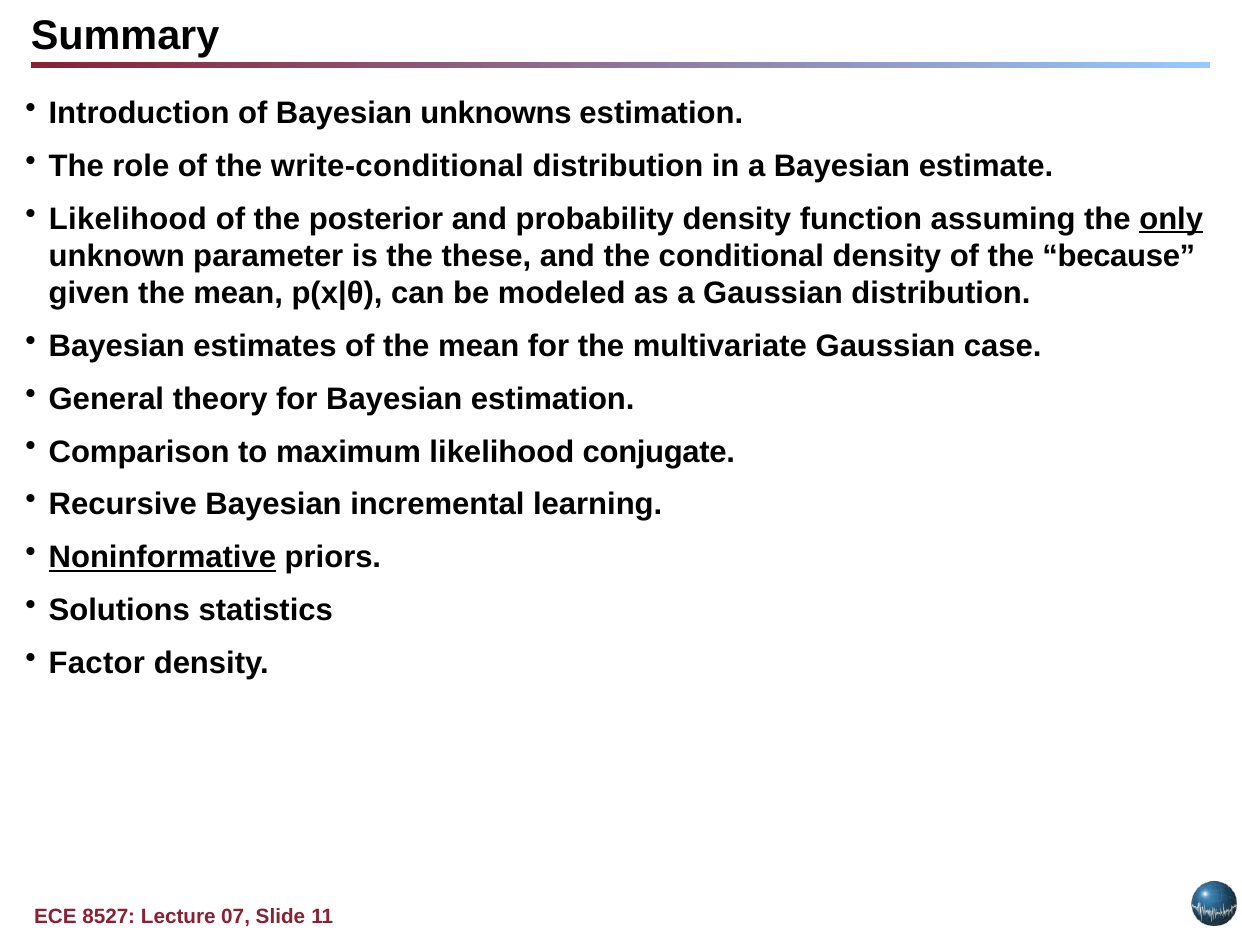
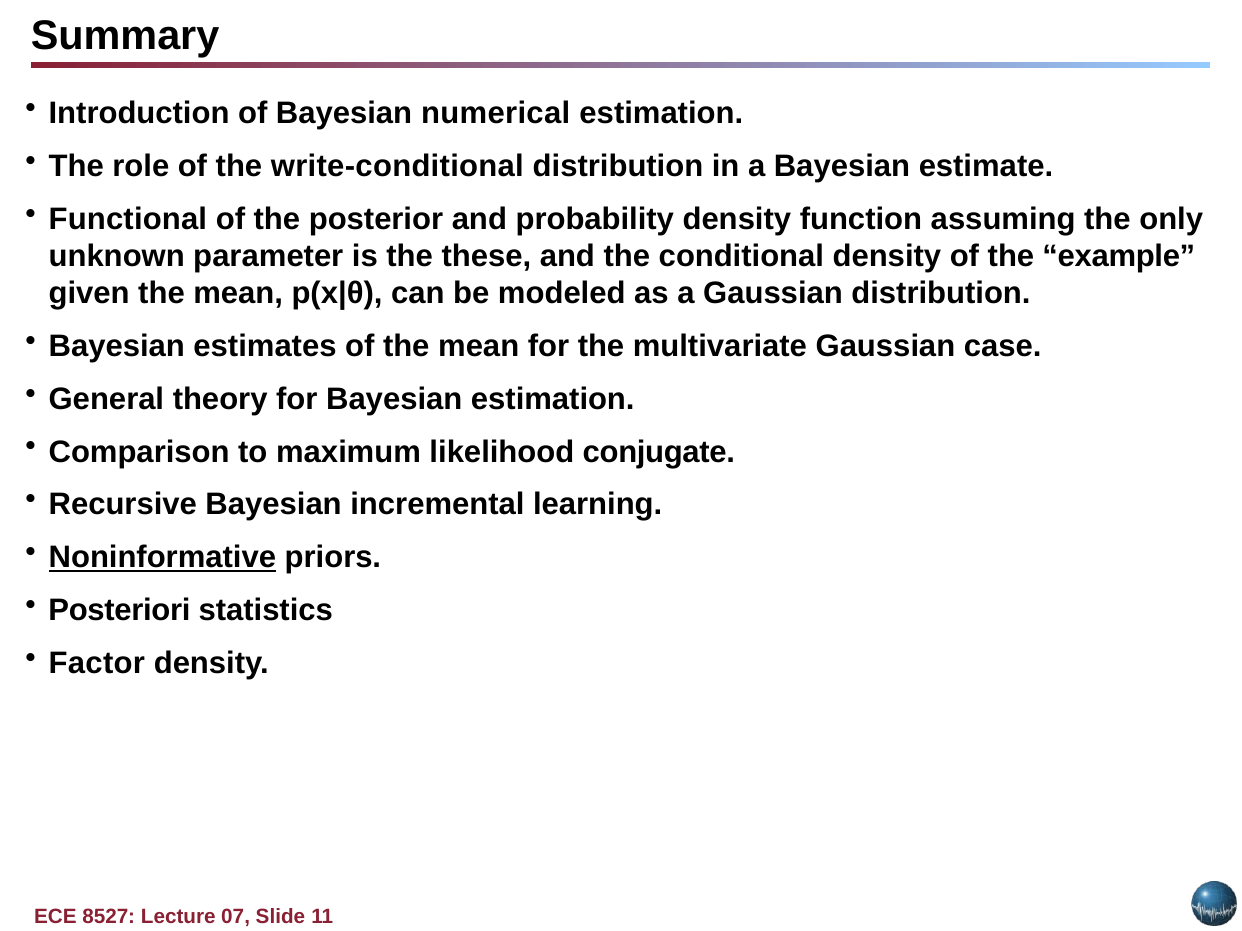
unknowns: unknowns -> numerical
Likelihood at (128, 219): Likelihood -> Functional
only underline: present -> none
because: because -> example
Solutions: Solutions -> Posteriori
